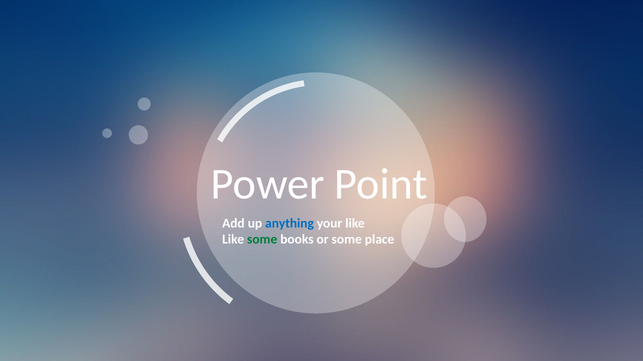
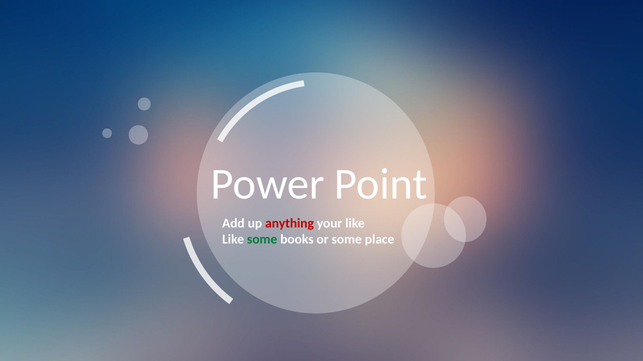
anything colour: blue -> red
